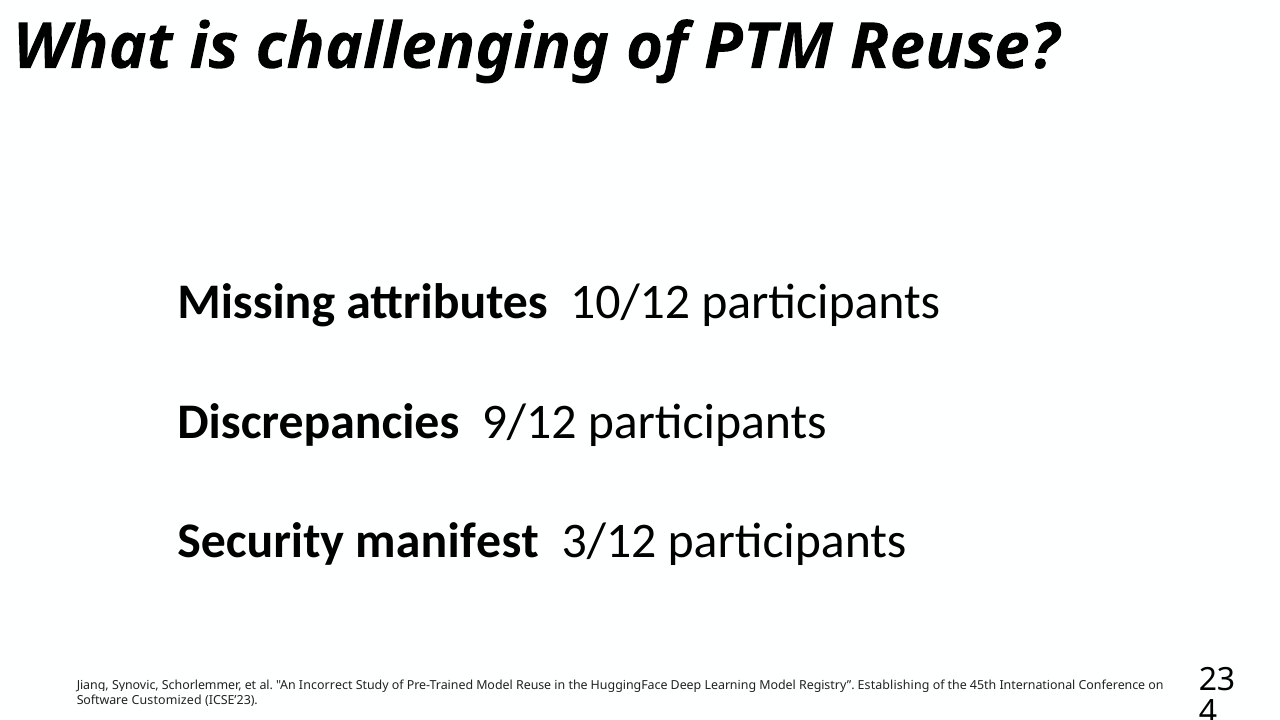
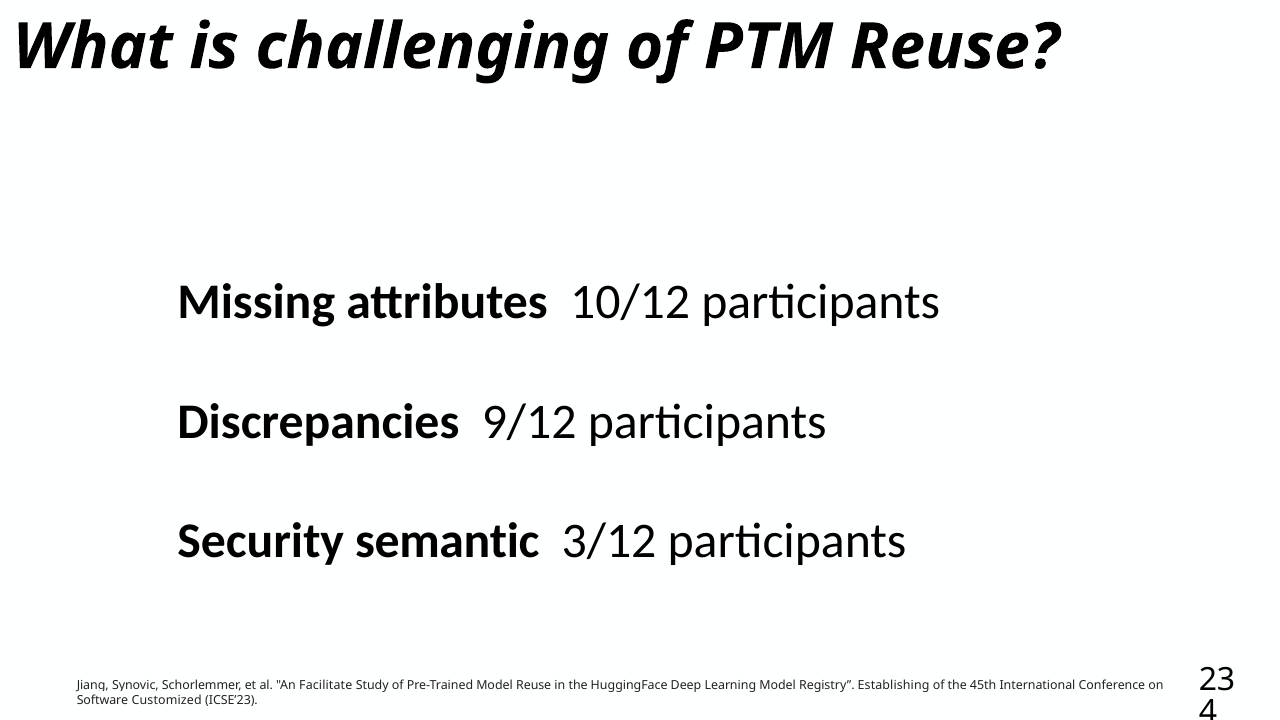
manifest: manifest -> semantic
Incorrect: Incorrect -> Facilitate
